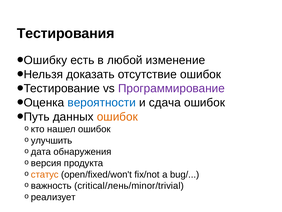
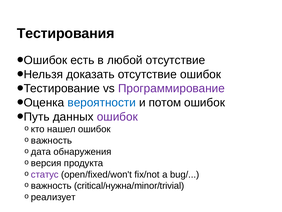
Ошибку at (45, 60): Ошибку -> Ошибок
любой изменение: изменение -> отсутствие
сдача: сдача -> потом
ошибок at (117, 116) colour: orange -> purple
улучшить at (52, 140): улучшить -> важность
статус colour: orange -> purple
critical/лень/minor/trivial: critical/лень/minor/trivial -> critical/нужна/minor/trivial
